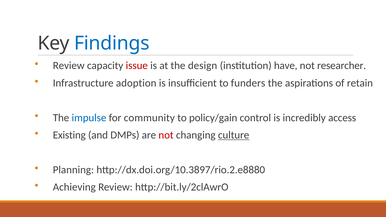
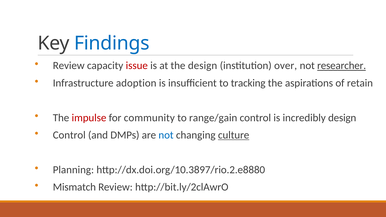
have: have -> over
researcher underline: none -> present
funders: funders -> tracking
impulse colour: blue -> red
policy/gain: policy/gain -> range/gain
incredibly access: access -> design
Existing at (69, 135): Existing -> Control
not at (166, 135) colour: red -> blue
Achieving: Achieving -> Mismatch
